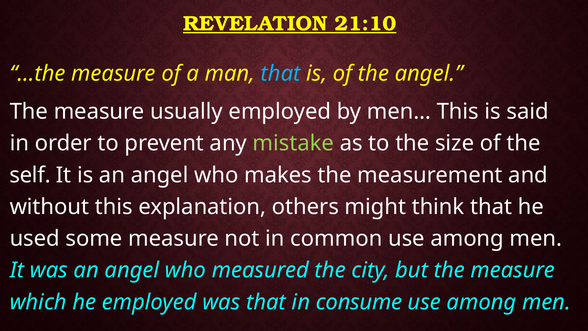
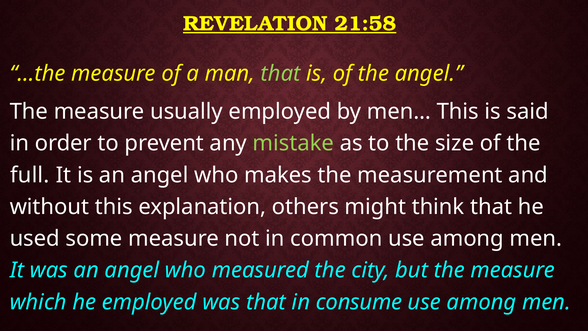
21:10: 21:10 -> 21:58
that at (281, 74) colour: light blue -> light green
self: self -> full
